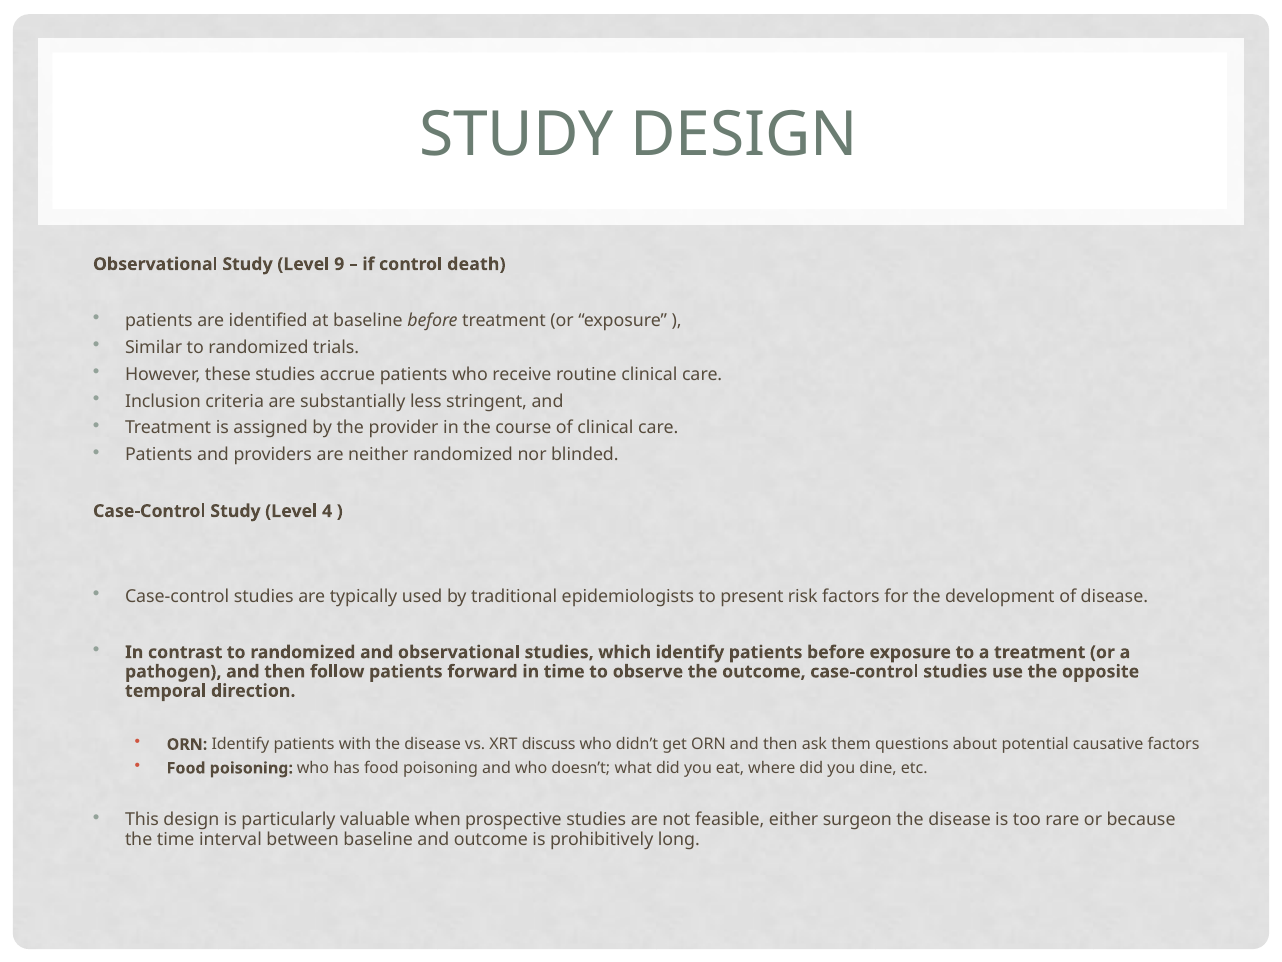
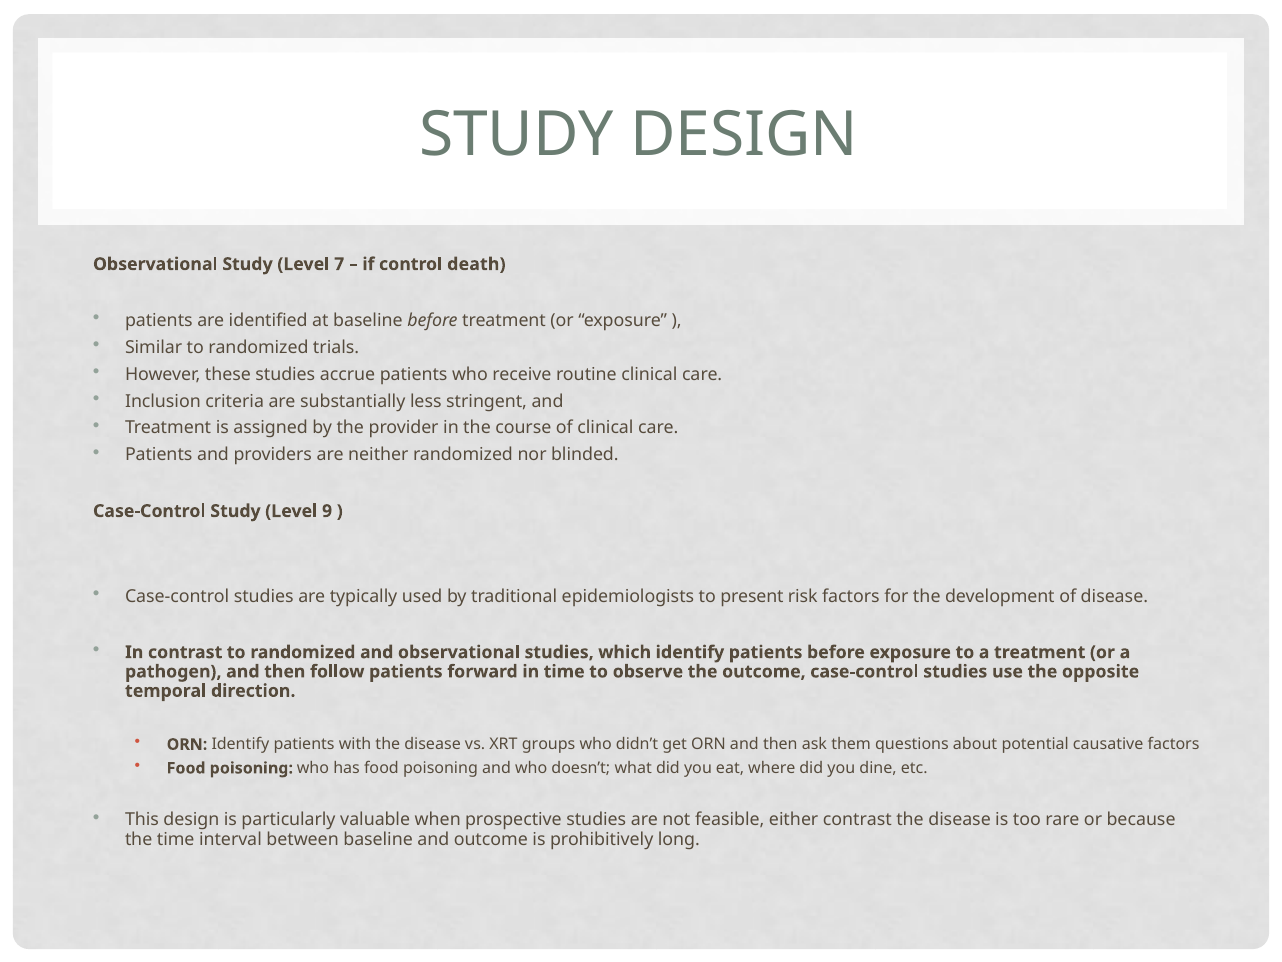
9: 9 -> 7
4: 4 -> 9
discuss: discuss -> groups
either surgeon: surgeon -> contrast
